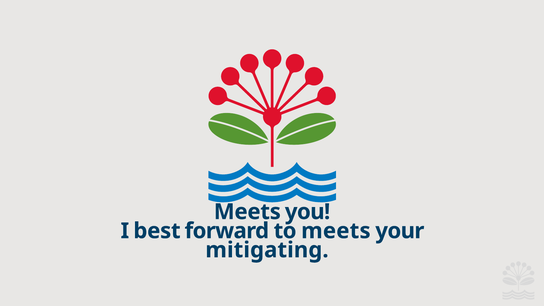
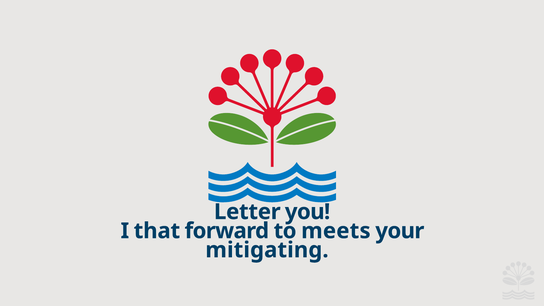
Meets at (247, 212): Meets -> Letter
best: best -> that
